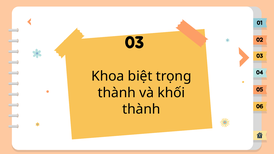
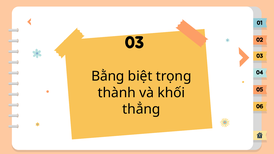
Khoa: Khoa -> Bằng
thành at (141, 109): thành -> thẳng
